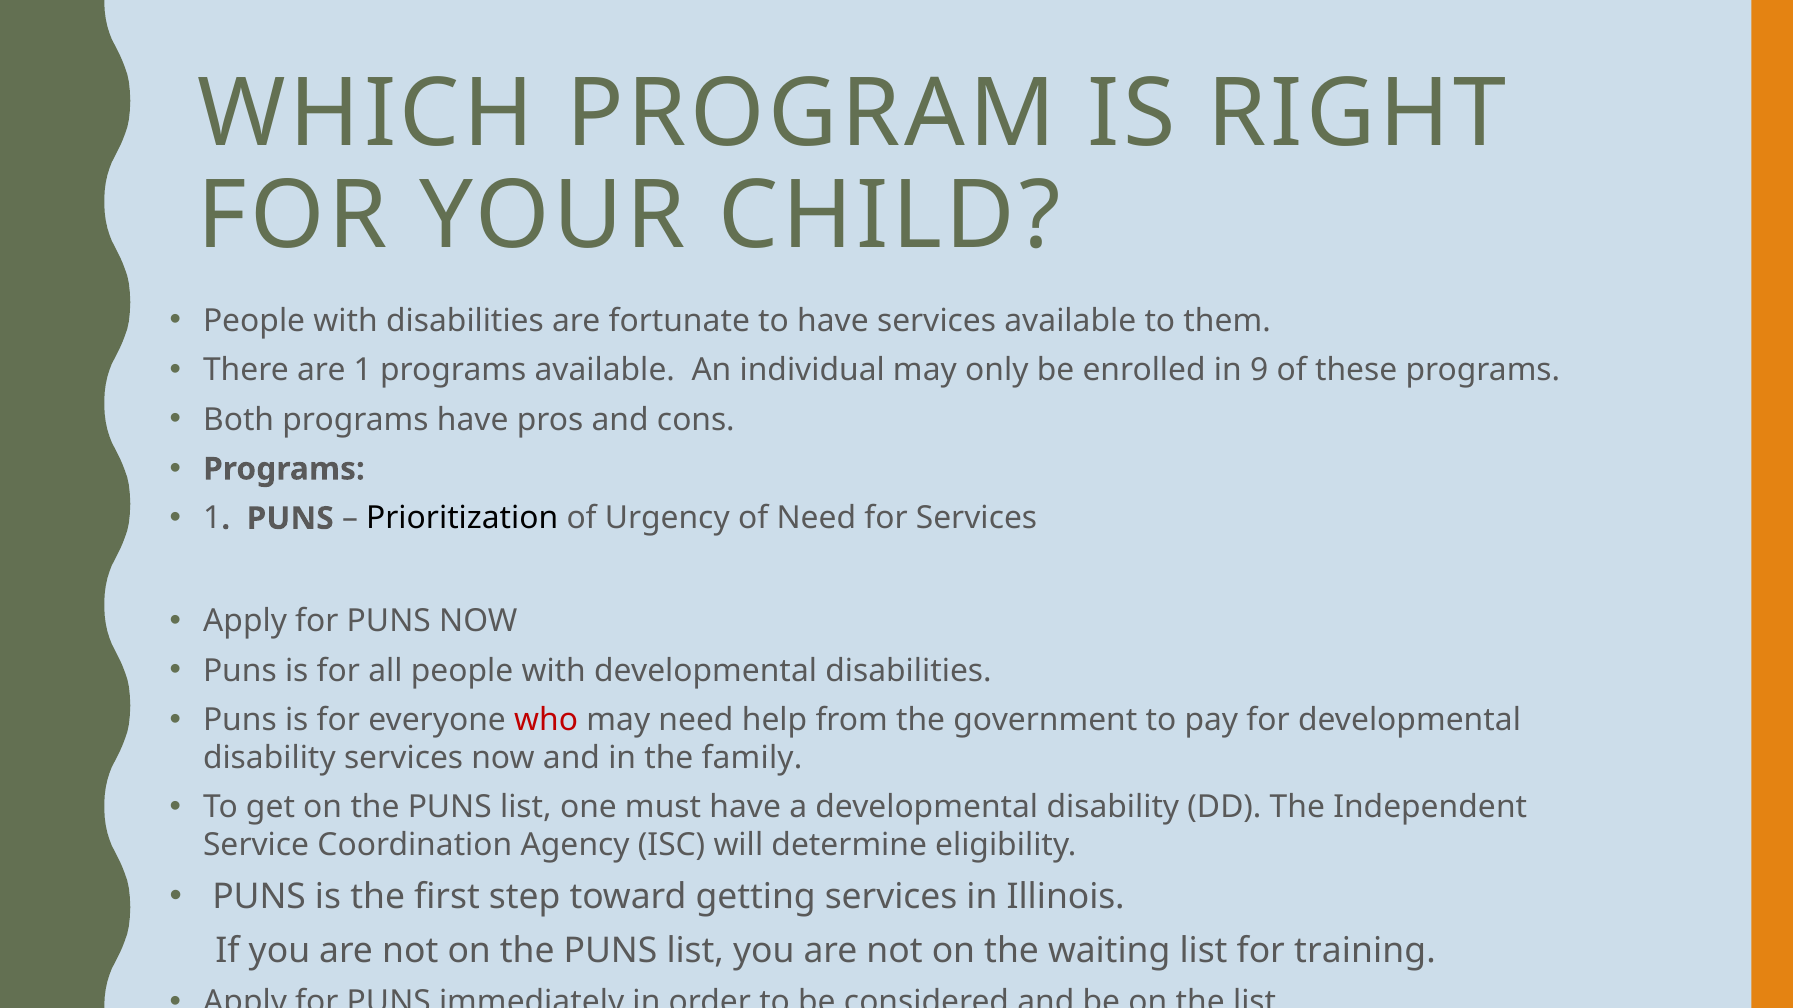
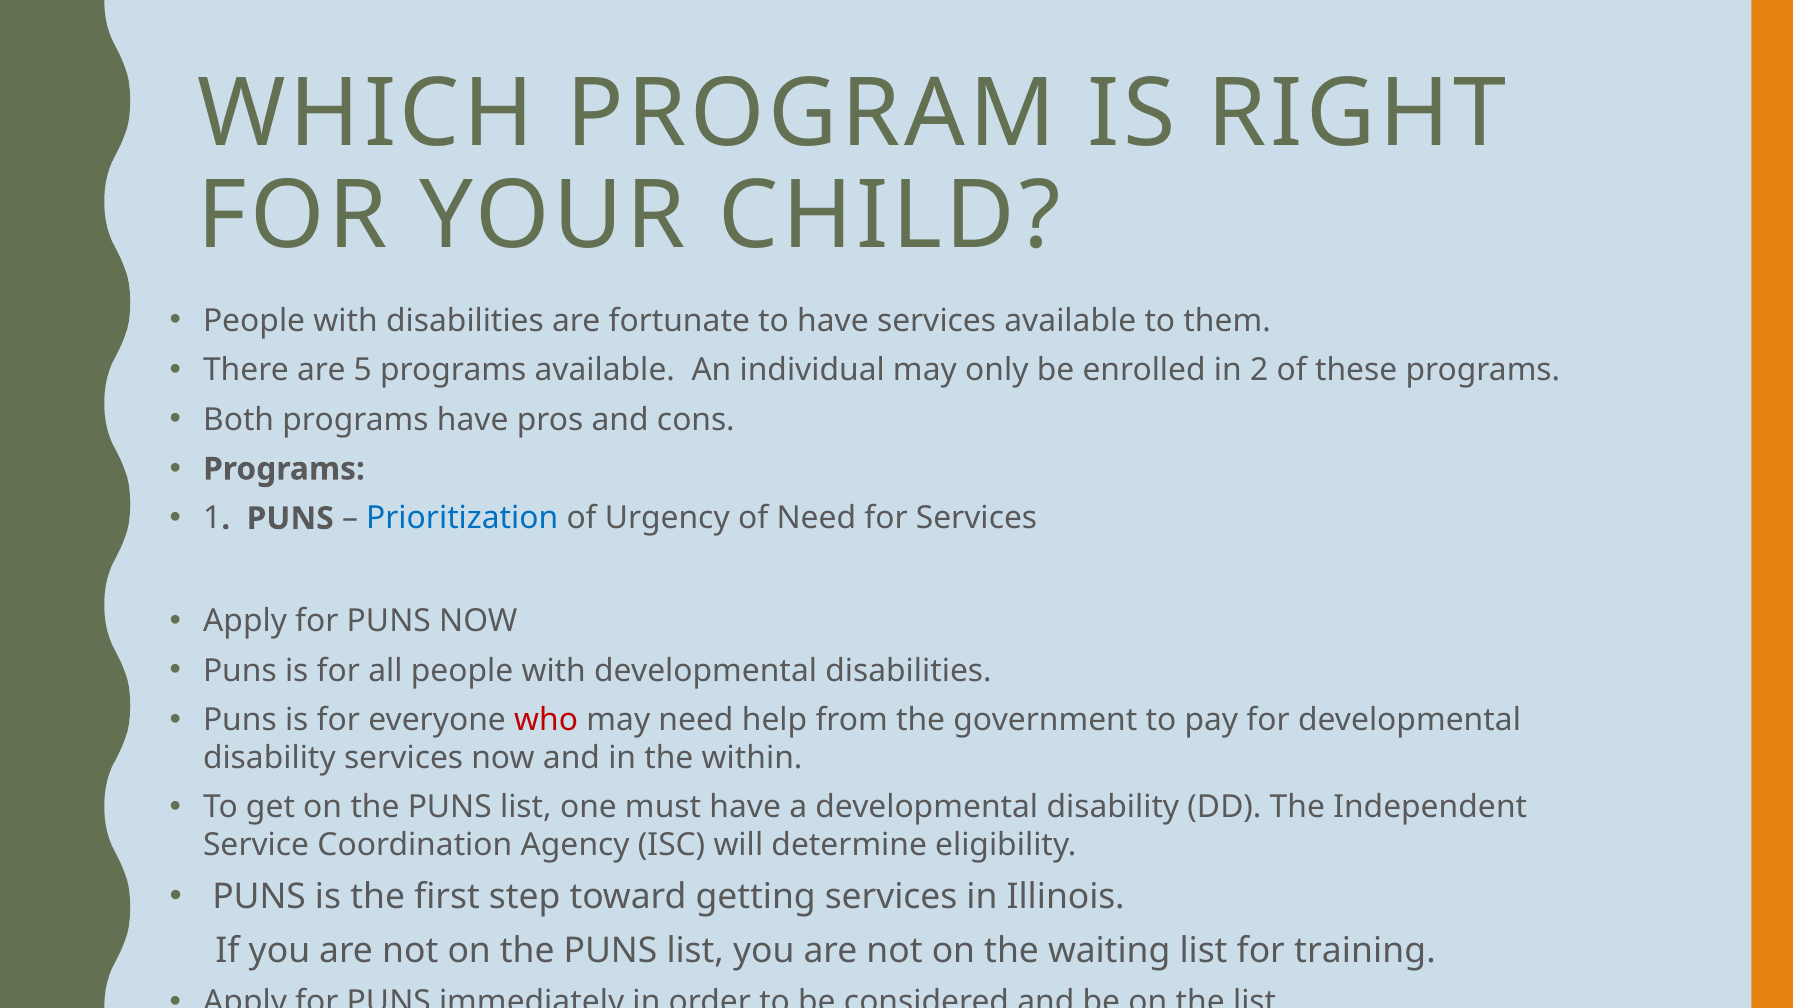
are 1: 1 -> 5
9: 9 -> 2
Prioritization colour: black -> blue
family: family -> within
